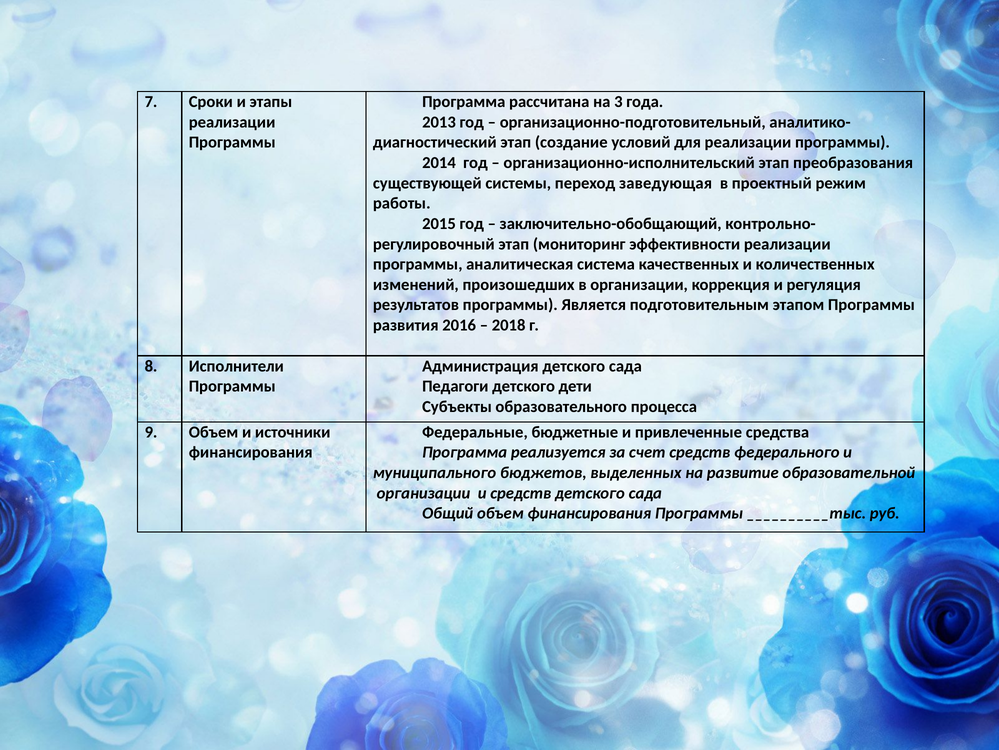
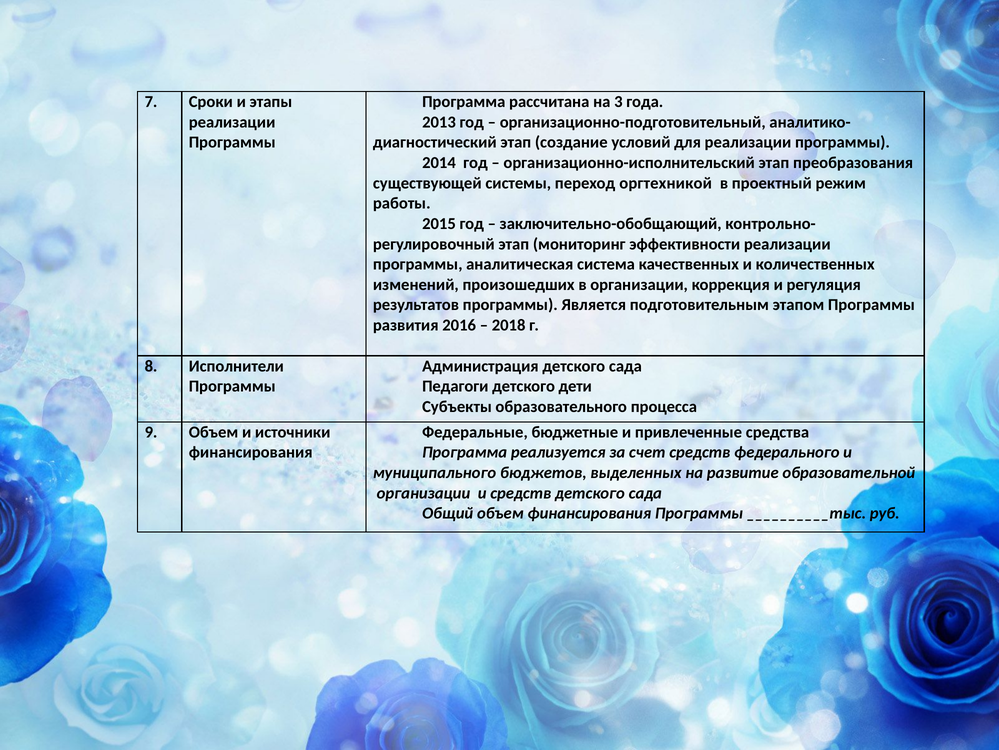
заведующая: заведующая -> оргтехникой
